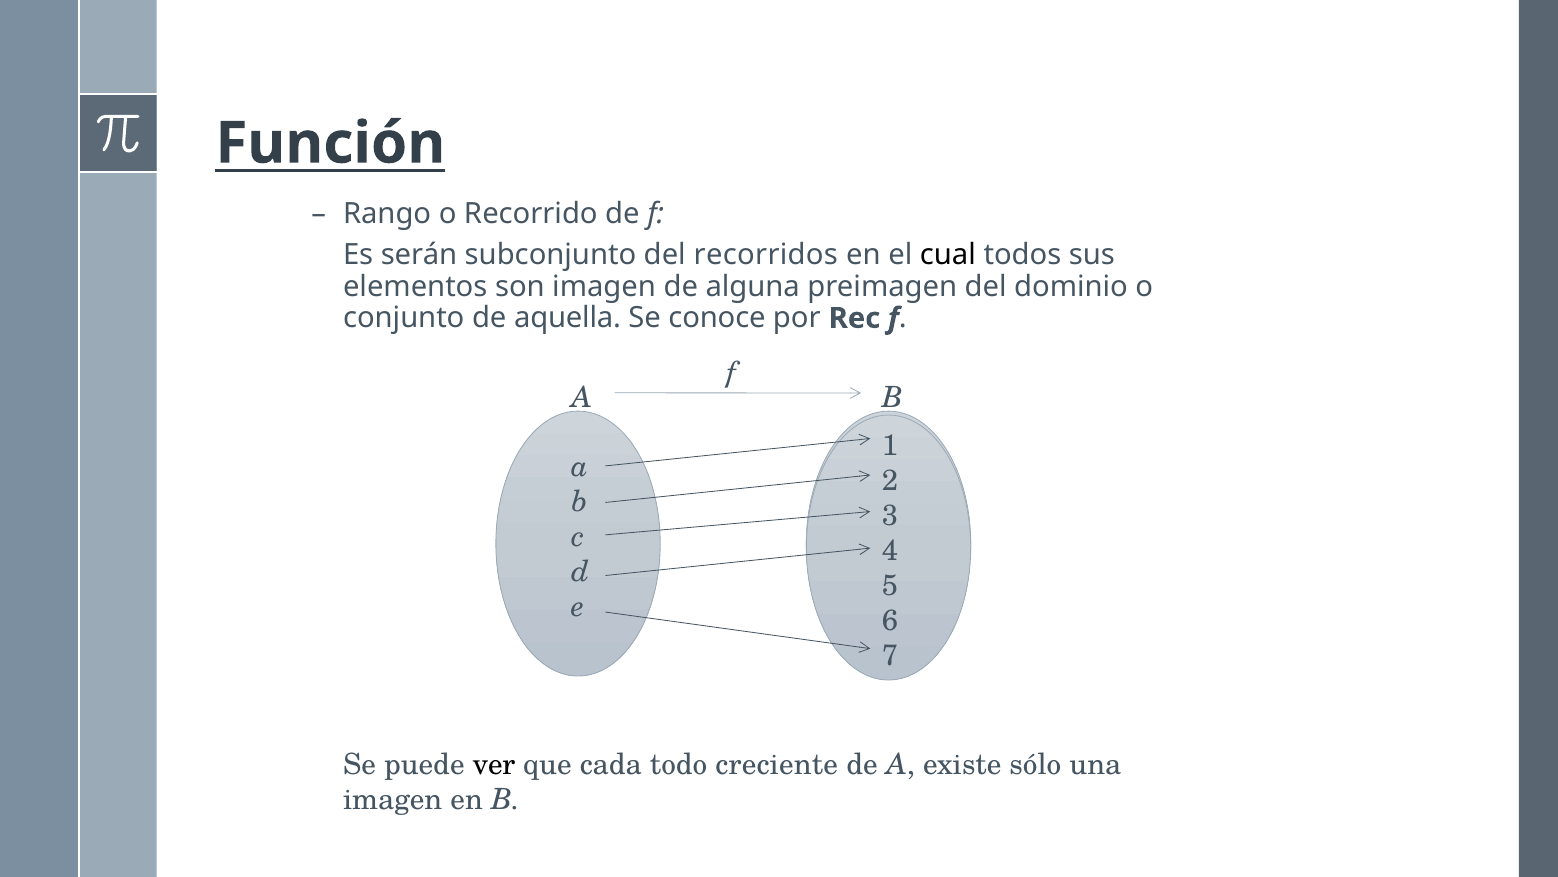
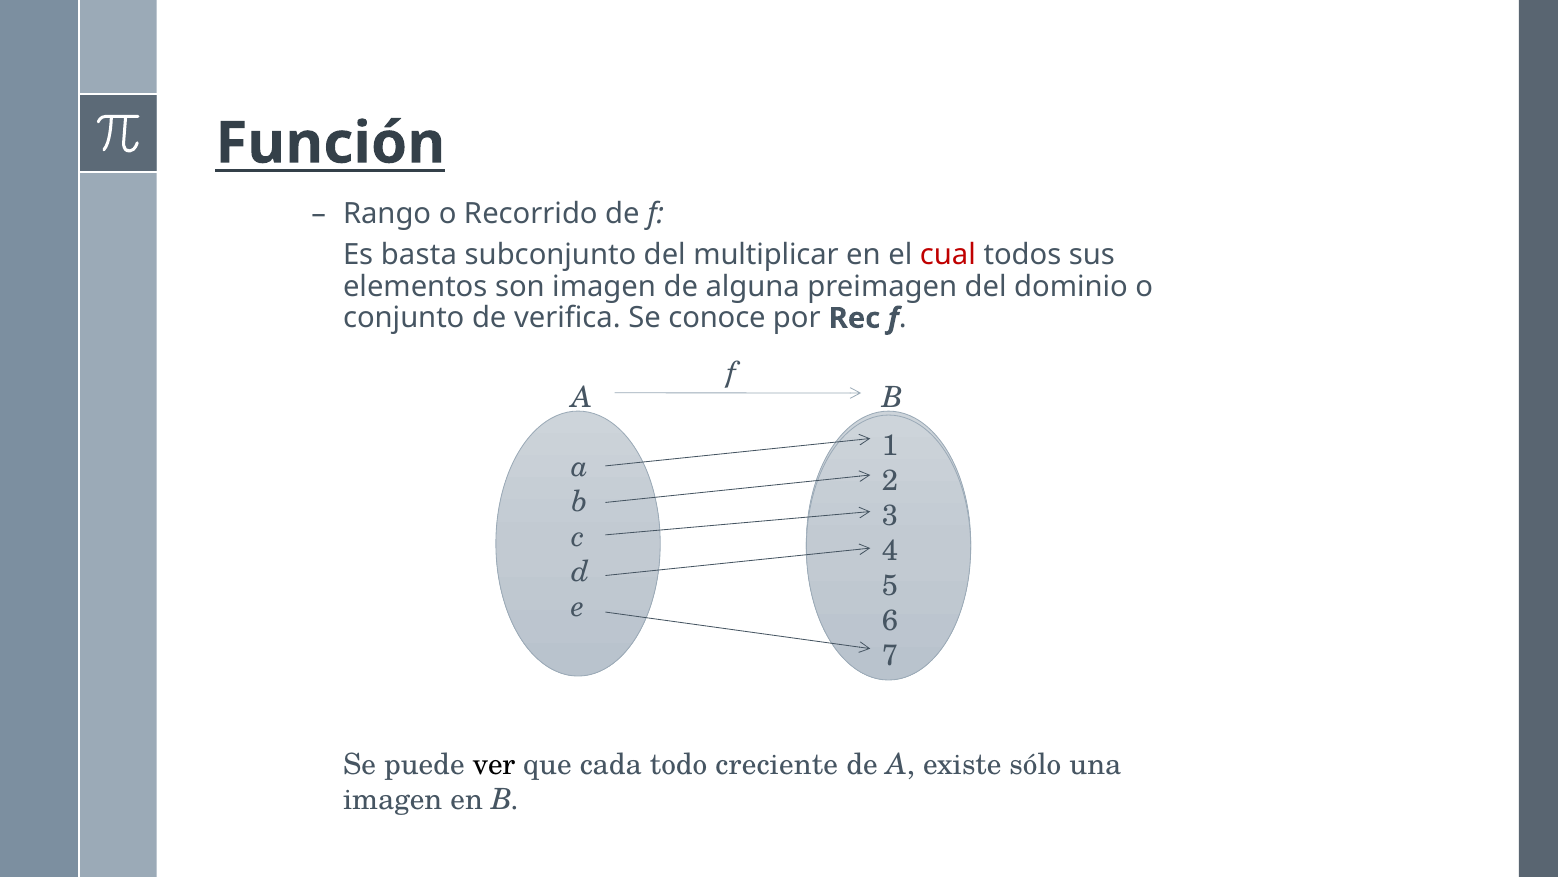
serán: serán -> basta
recorridos: recorridos -> multiplicar
cual colour: black -> red
aquella: aquella -> verifica
